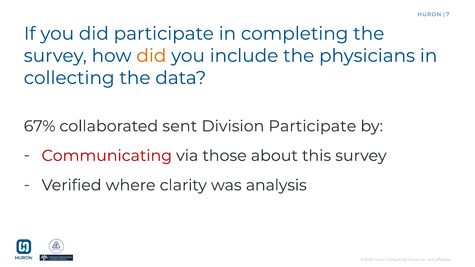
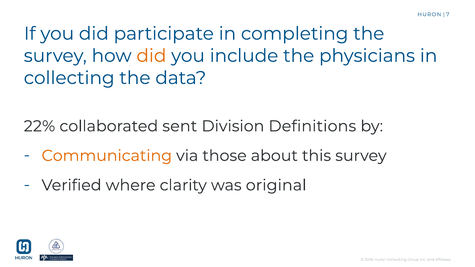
67%: 67% -> 22%
Division Participate: Participate -> Definitions
Communicating colour: red -> orange
analysis: analysis -> original
